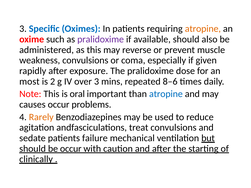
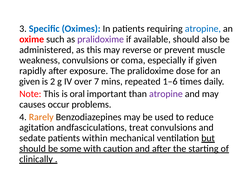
atropine at (203, 29) colour: orange -> blue
most at (29, 82): most -> given
over 3: 3 -> 7
8–6: 8–6 -> 1–6
atropine at (166, 94) colour: blue -> purple
failure: failure -> within
be occur: occur -> some
